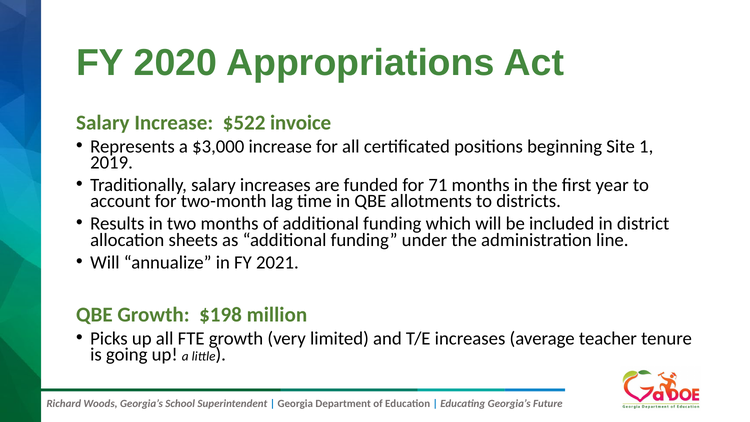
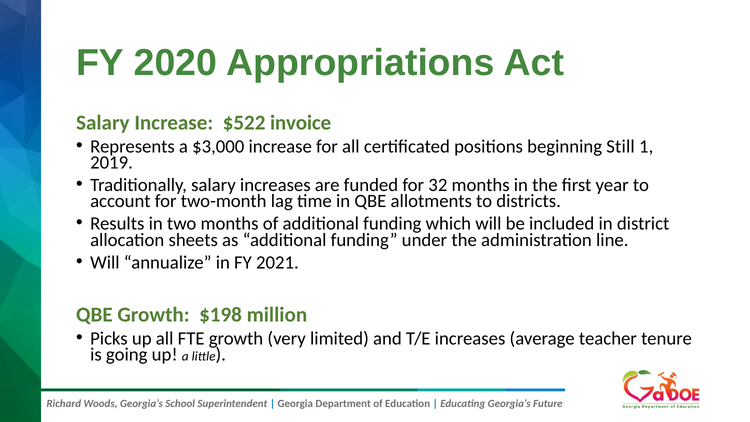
Site: Site -> Still
71: 71 -> 32
